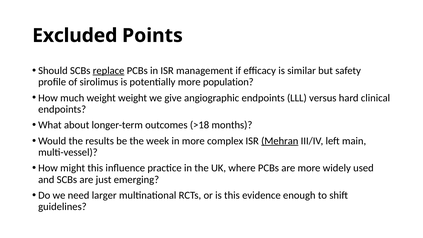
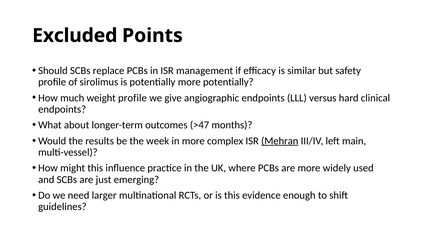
replace underline: present -> none
more population: population -> potentially
weight weight: weight -> profile
>18: >18 -> >47
